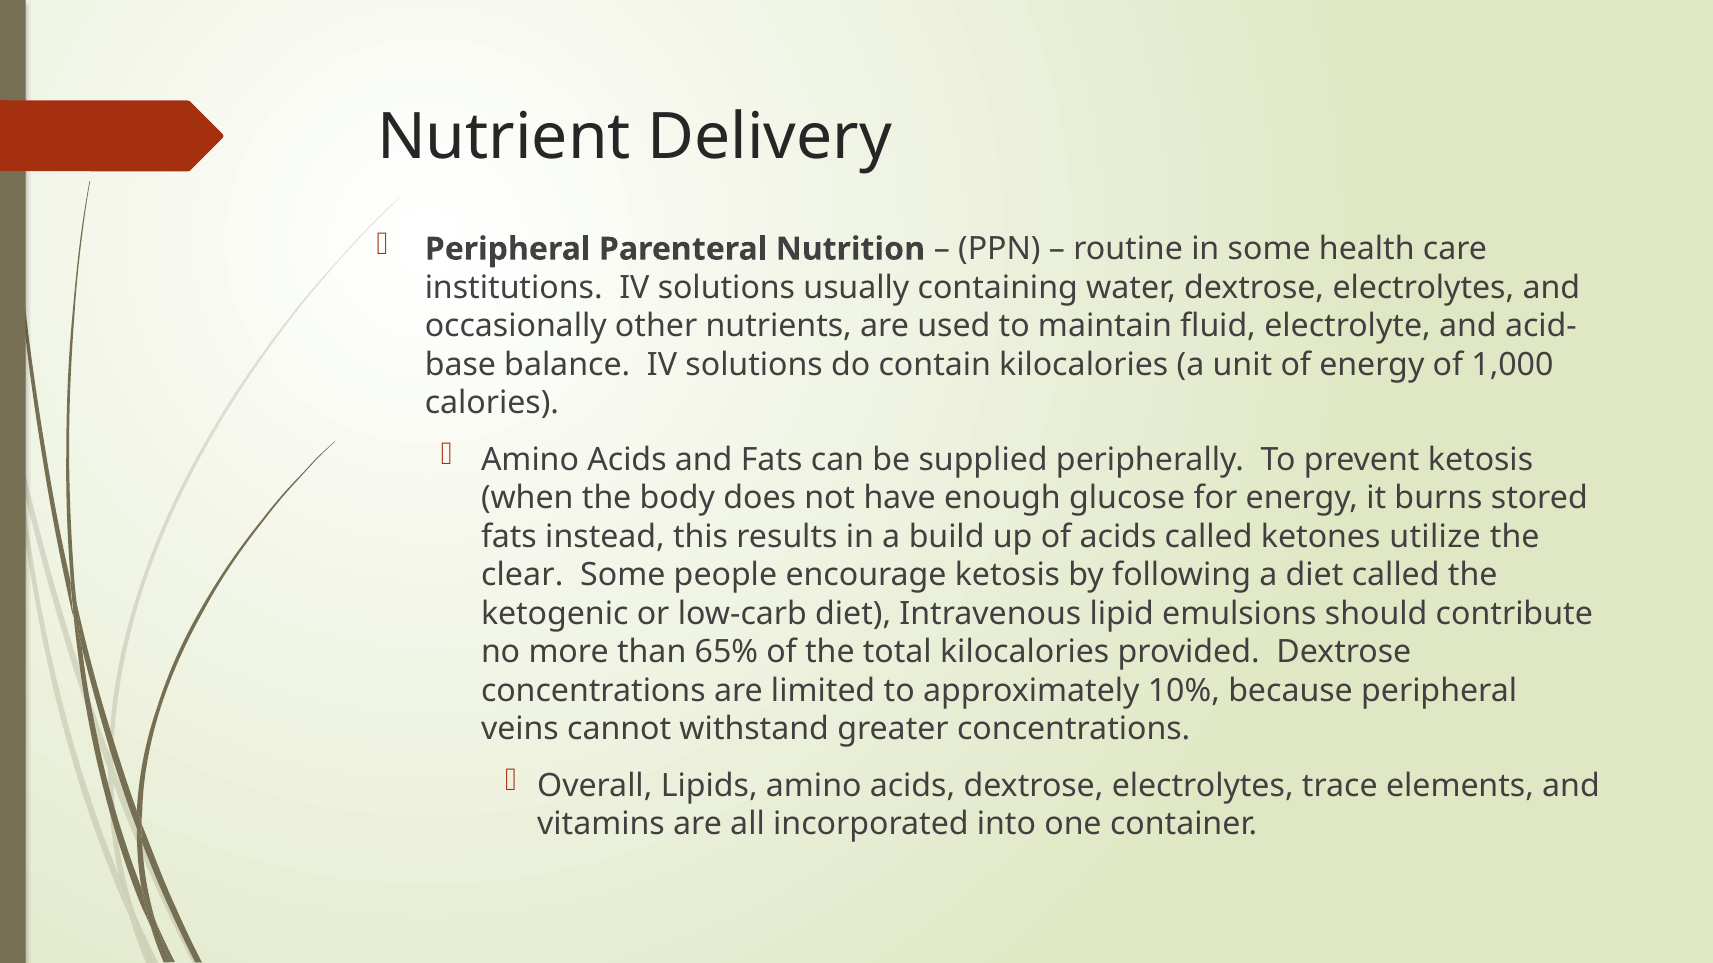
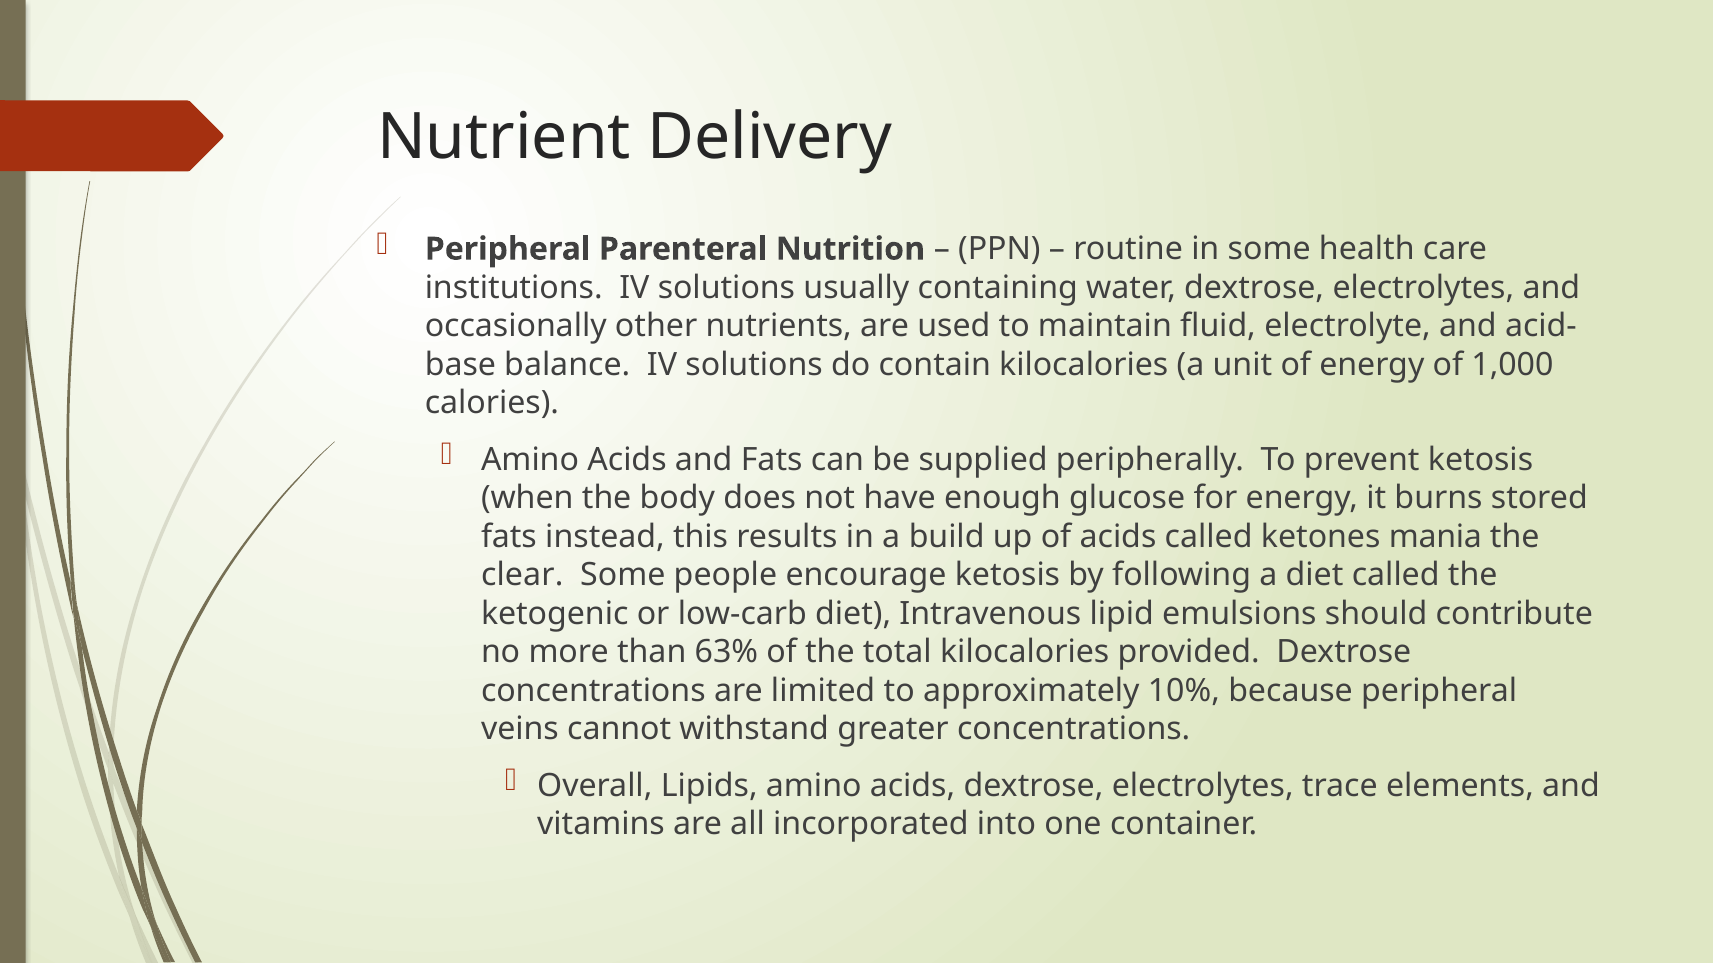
utilize: utilize -> mania
65%: 65% -> 63%
